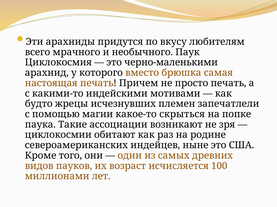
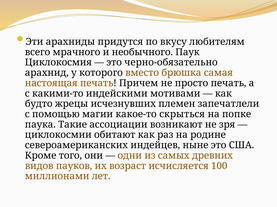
черно-маленькими: черно-маленькими -> черно-обязательно
